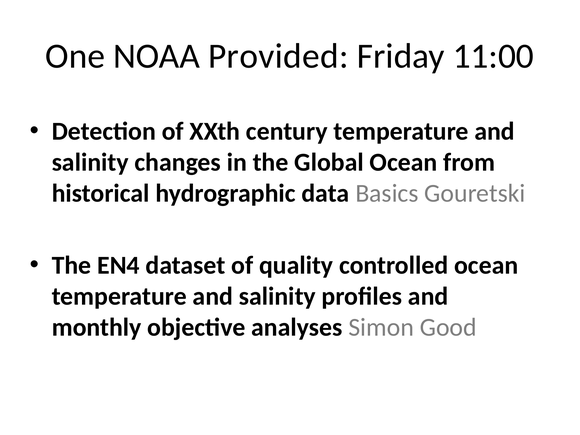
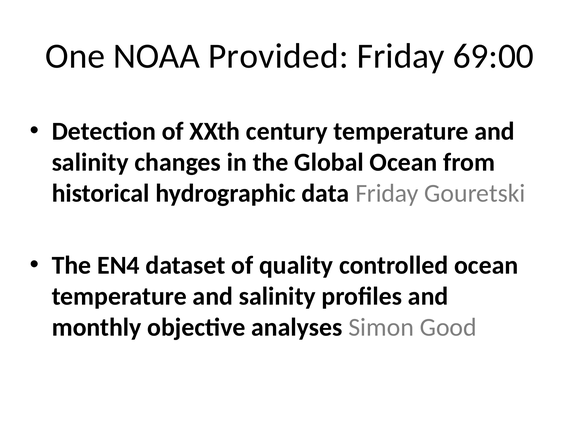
11:00: 11:00 -> 69:00
data Basics: Basics -> Friday
